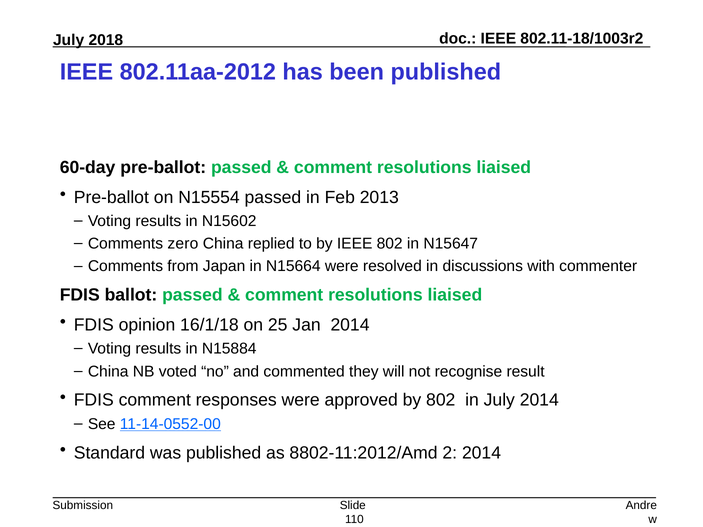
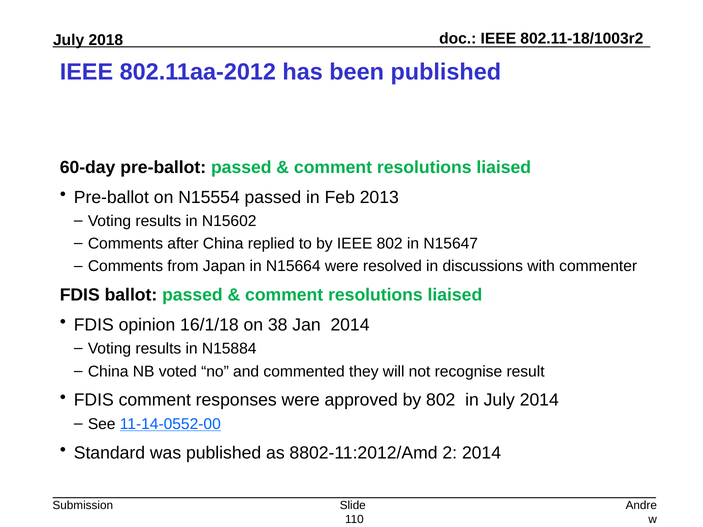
zero: zero -> after
25: 25 -> 38
